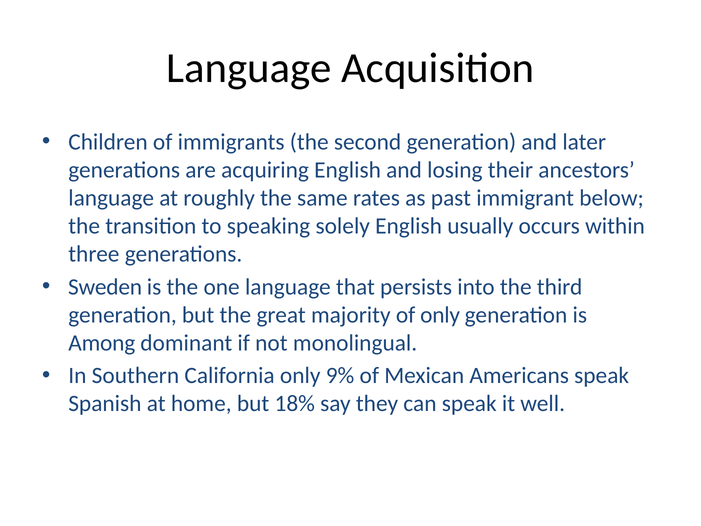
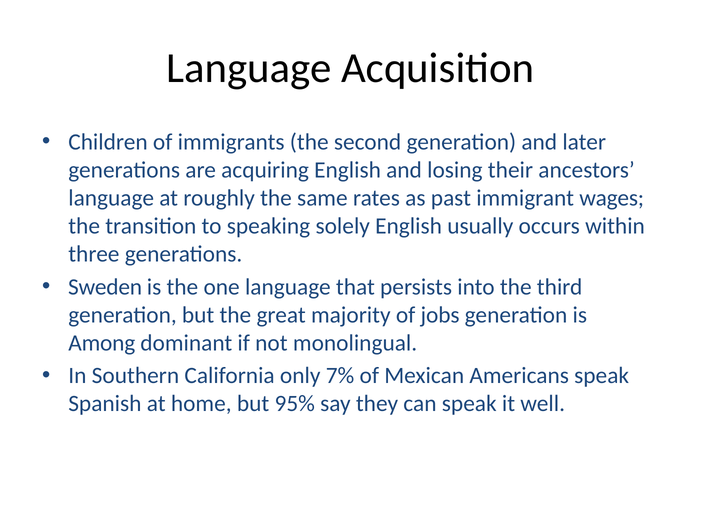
below: below -> wages
of only: only -> jobs
9%: 9% -> 7%
18%: 18% -> 95%
